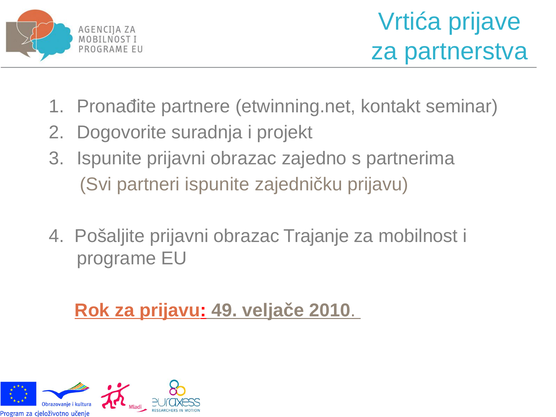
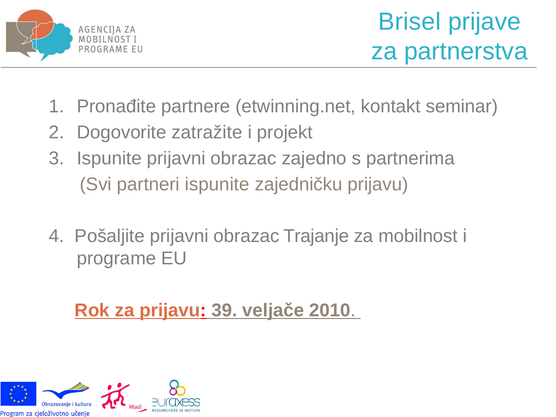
Vrtića: Vrtića -> Brisel
suradnja: suradnja -> zatražite
49: 49 -> 39
